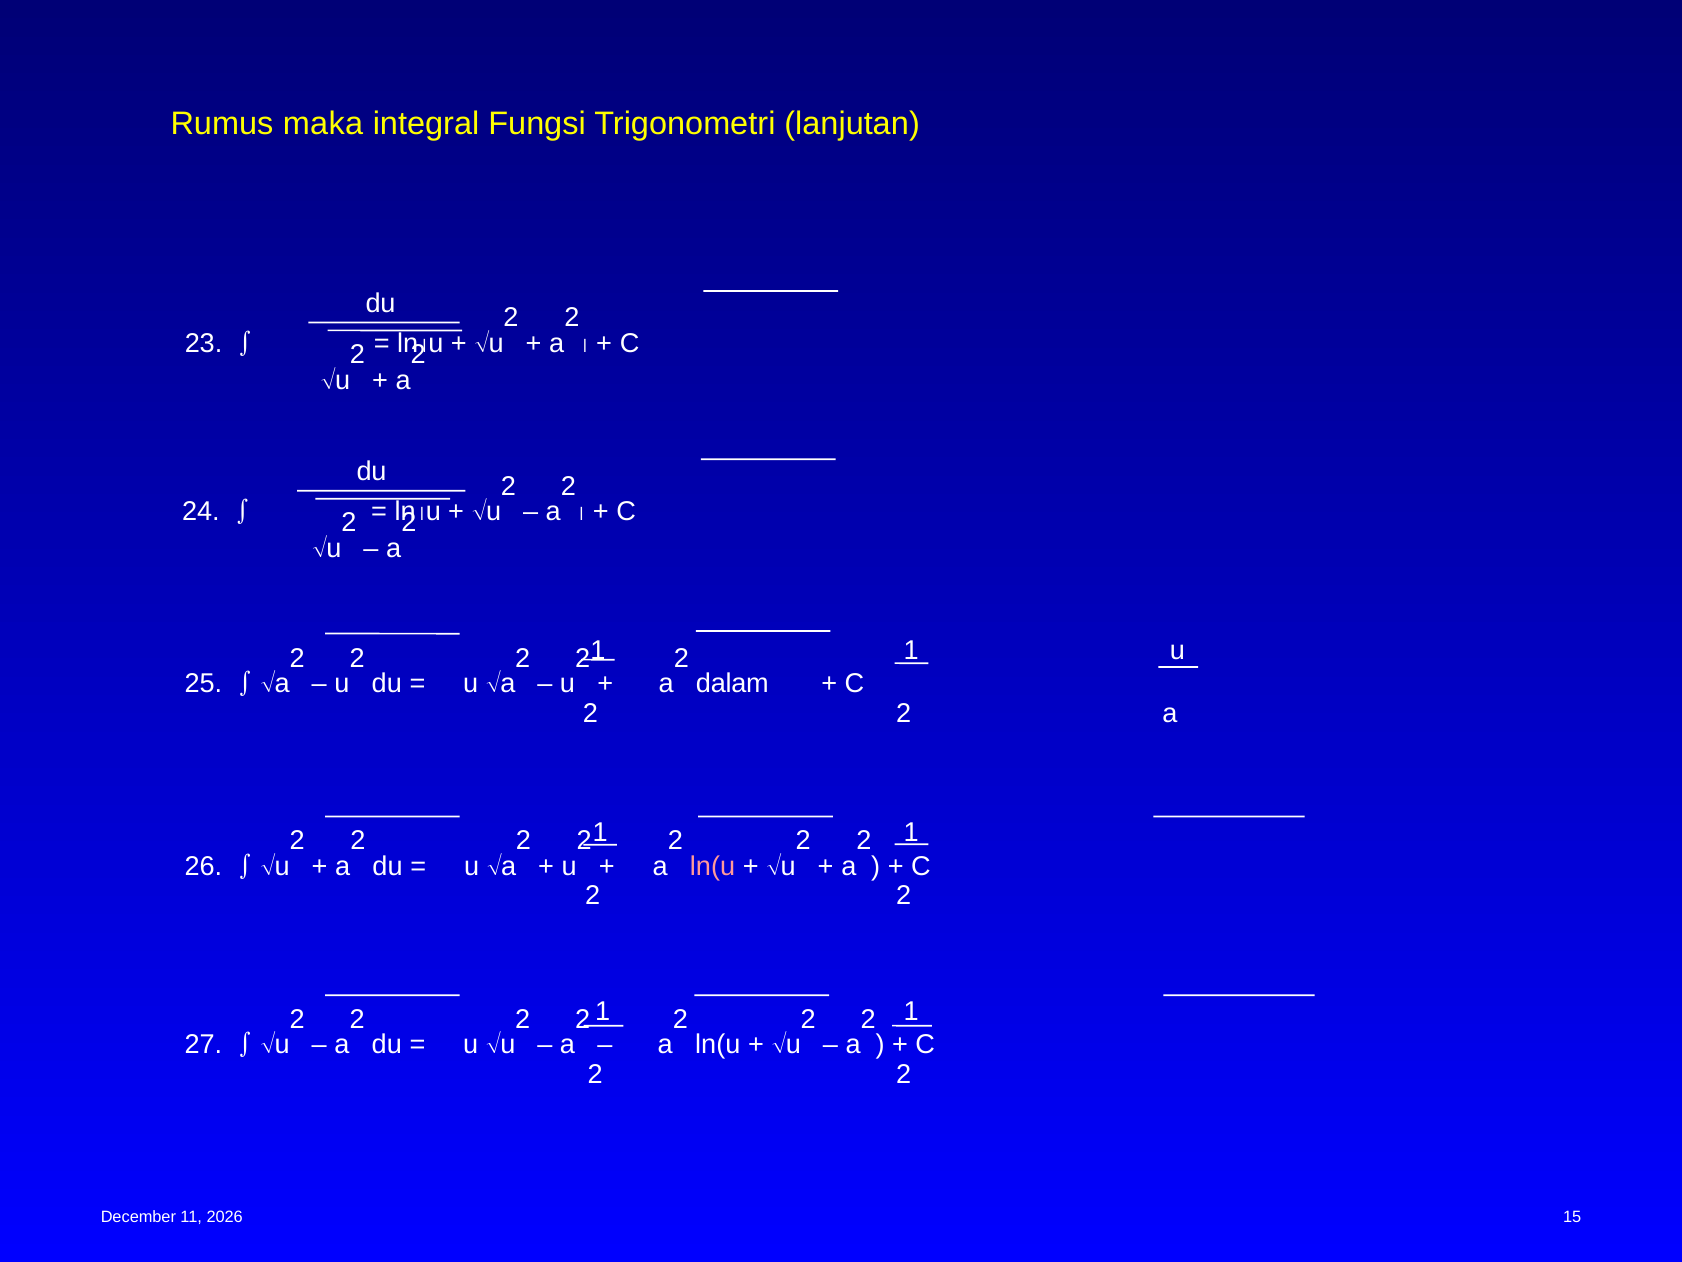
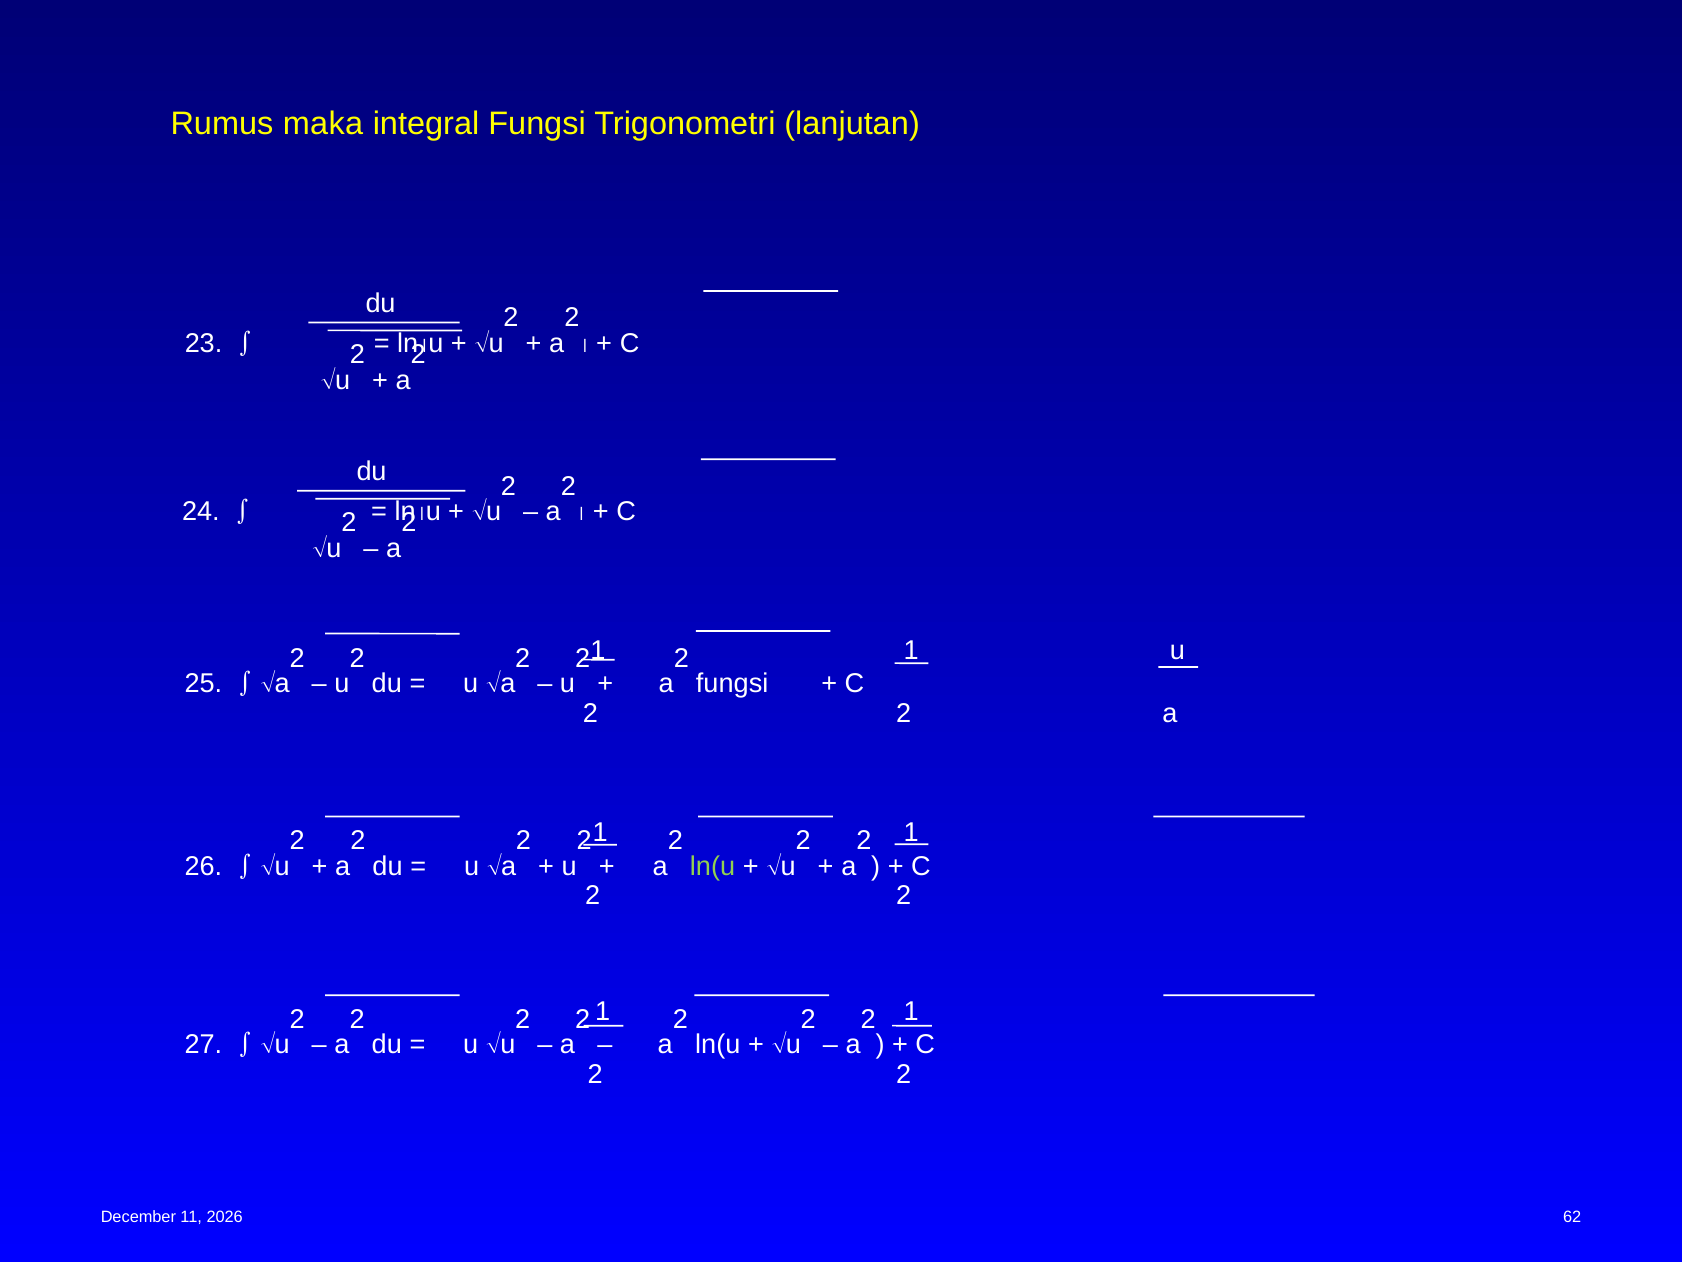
dalam at (732, 684): dalam -> fungsi
ln(u at (713, 866) colour: pink -> light green
15: 15 -> 62
